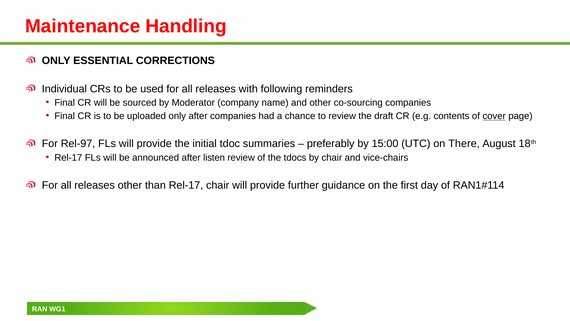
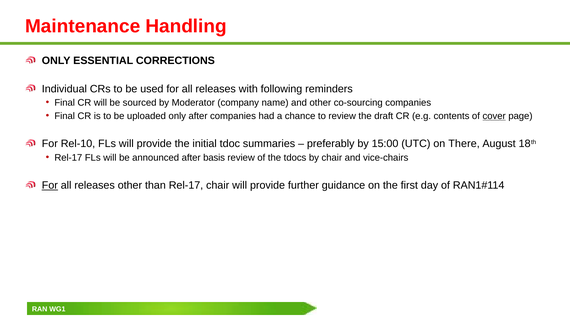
Rel-97: Rel-97 -> Rel-10
listen: listen -> basis
For at (50, 185) underline: none -> present
